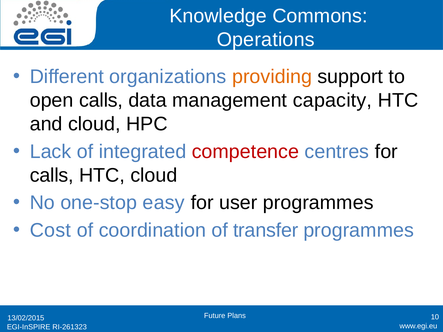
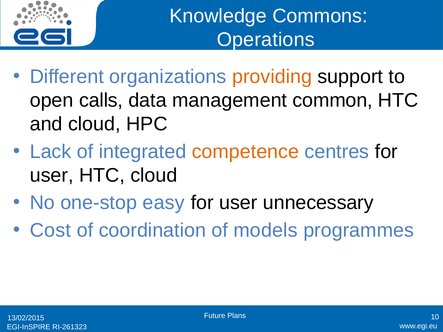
capacity: capacity -> common
competence colour: red -> orange
calls at (52, 175): calls -> user
user programmes: programmes -> unnecessary
transfer: transfer -> models
